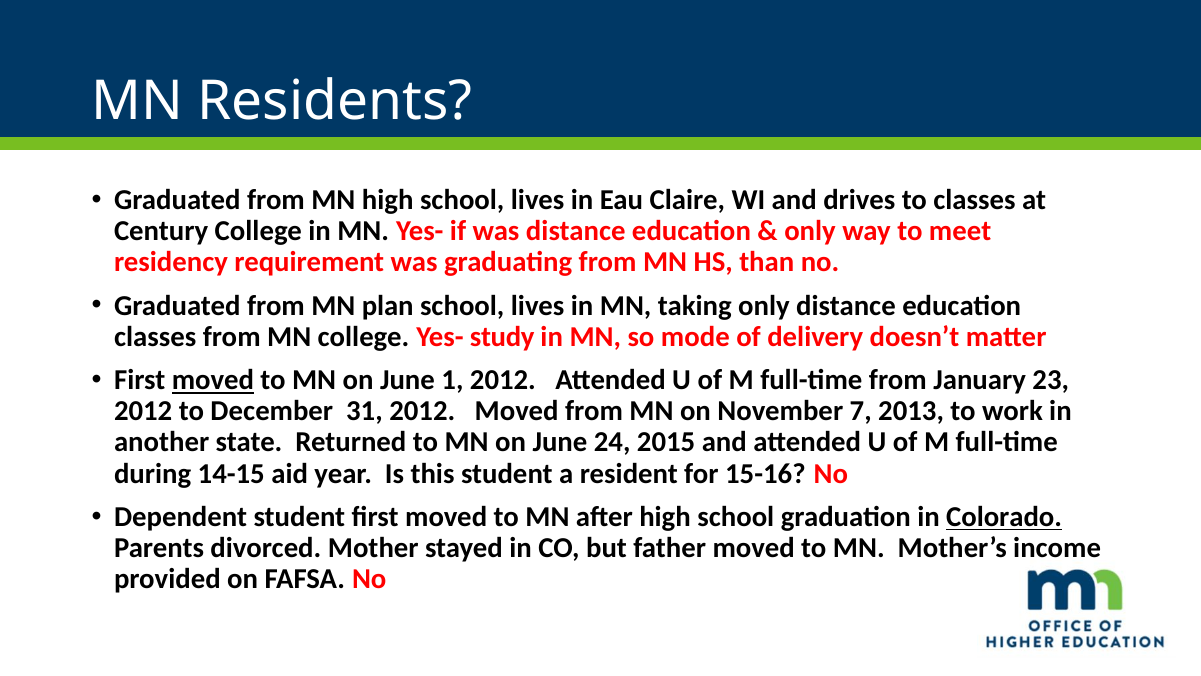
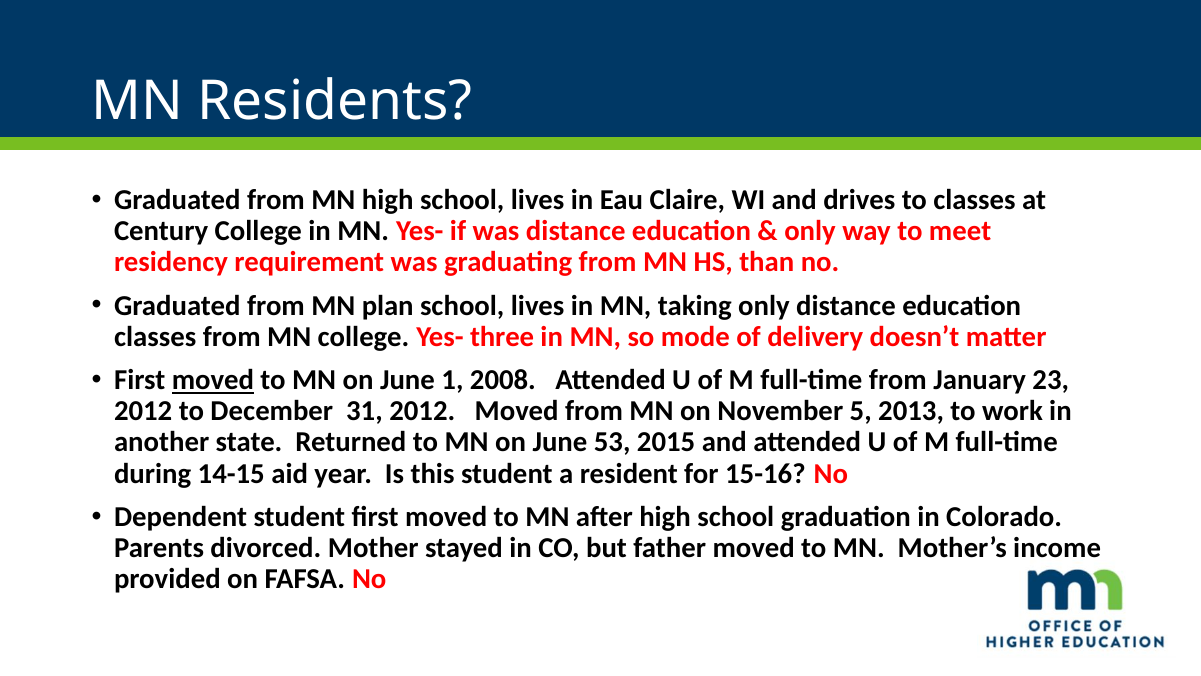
study: study -> three
1 2012: 2012 -> 2008
7: 7 -> 5
24: 24 -> 53
Colorado underline: present -> none
